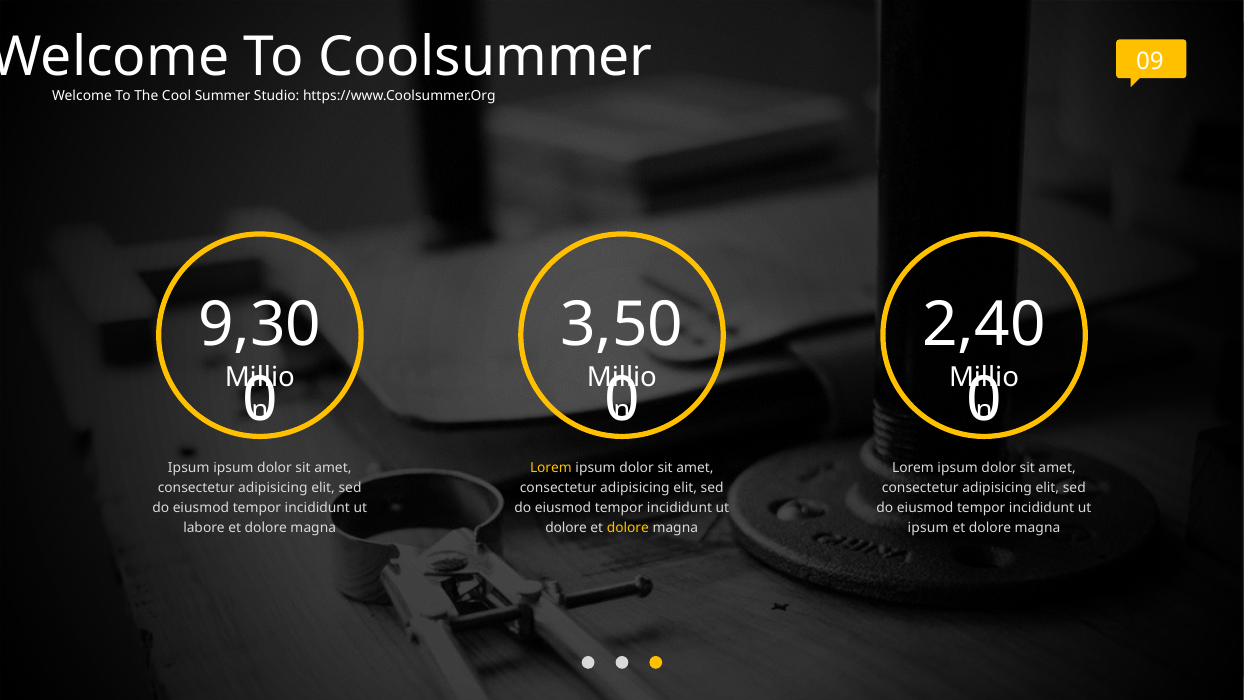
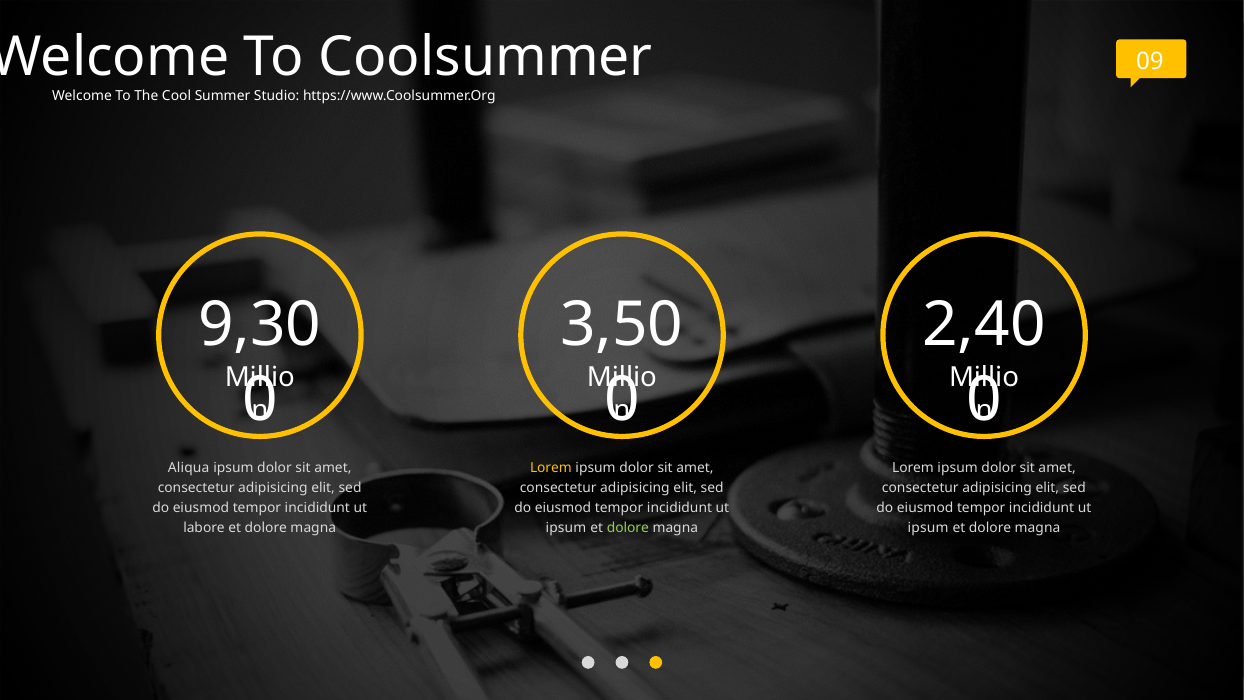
Ipsum at (189, 468): Ipsum -> Aliqua
dolore at (566, 527): dolore -> ipsum
dolore at (628, 527) colour: yellow -> light green
